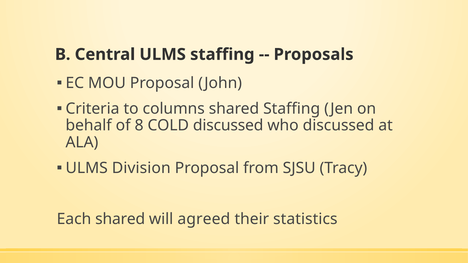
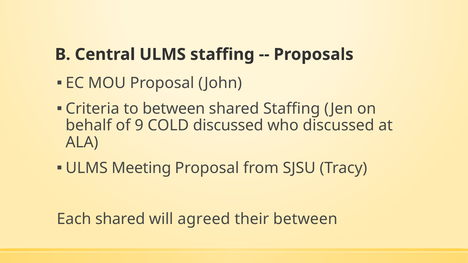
to columns: columns -> between
8: 8 -> 9
Division: Division -> Meeting
their statistics: statistics -> between
